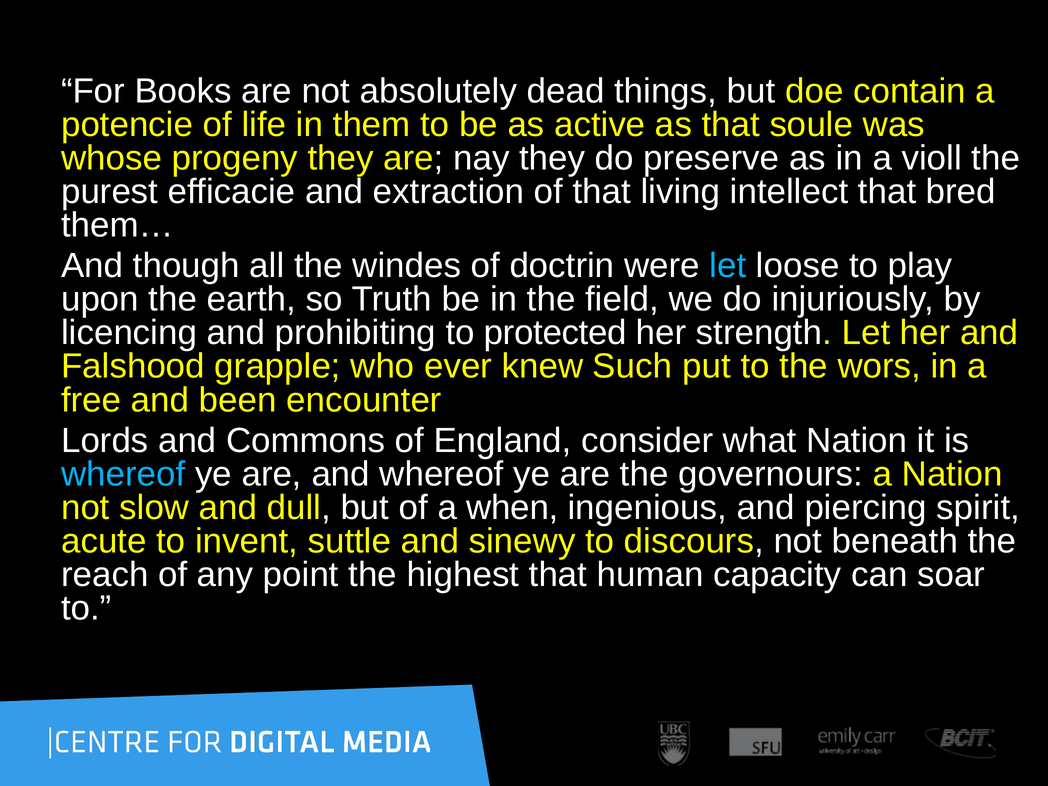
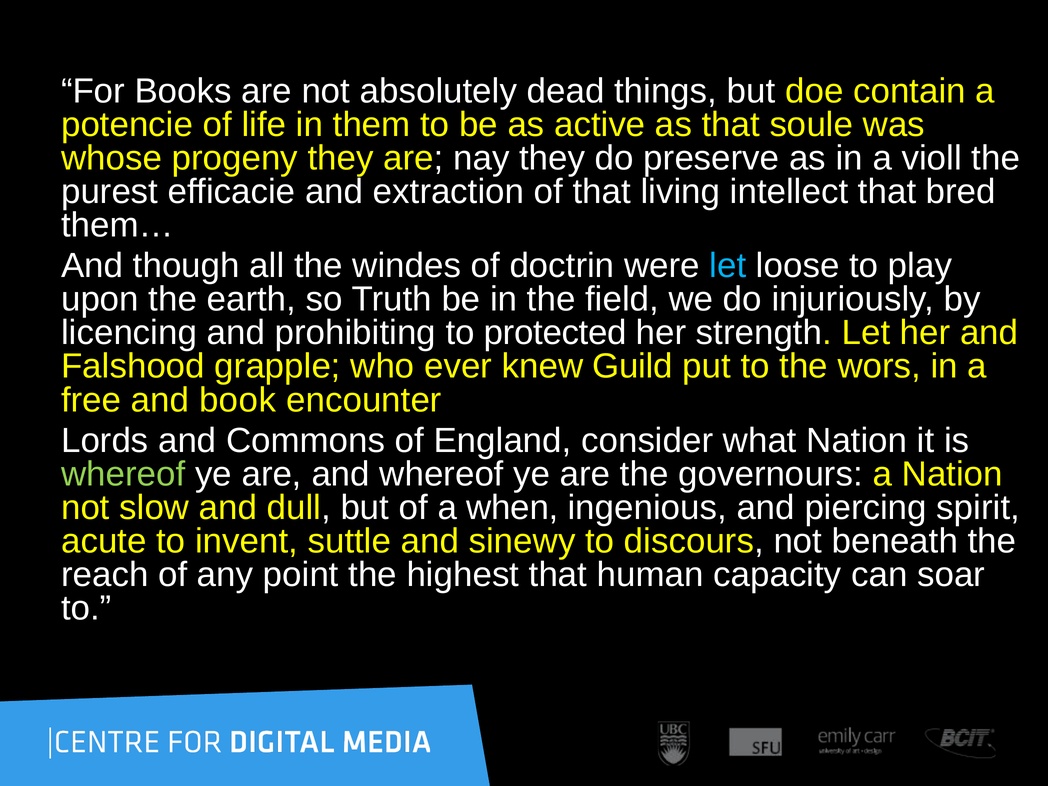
Such: Such -> Guild
been: been -> book
whereof at (123, 474) colour: light blue -> light green
